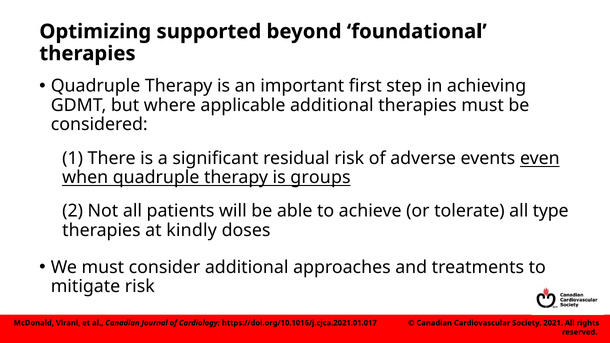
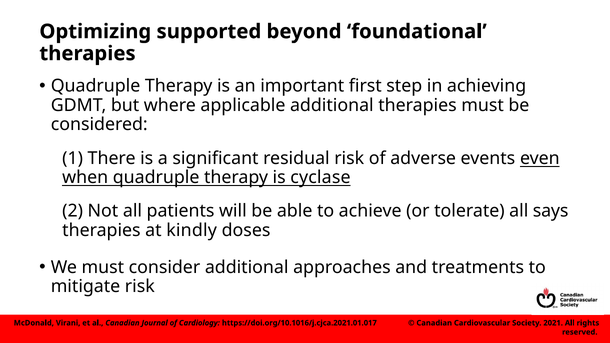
groups: groups -> cyclase
type: type -> says
